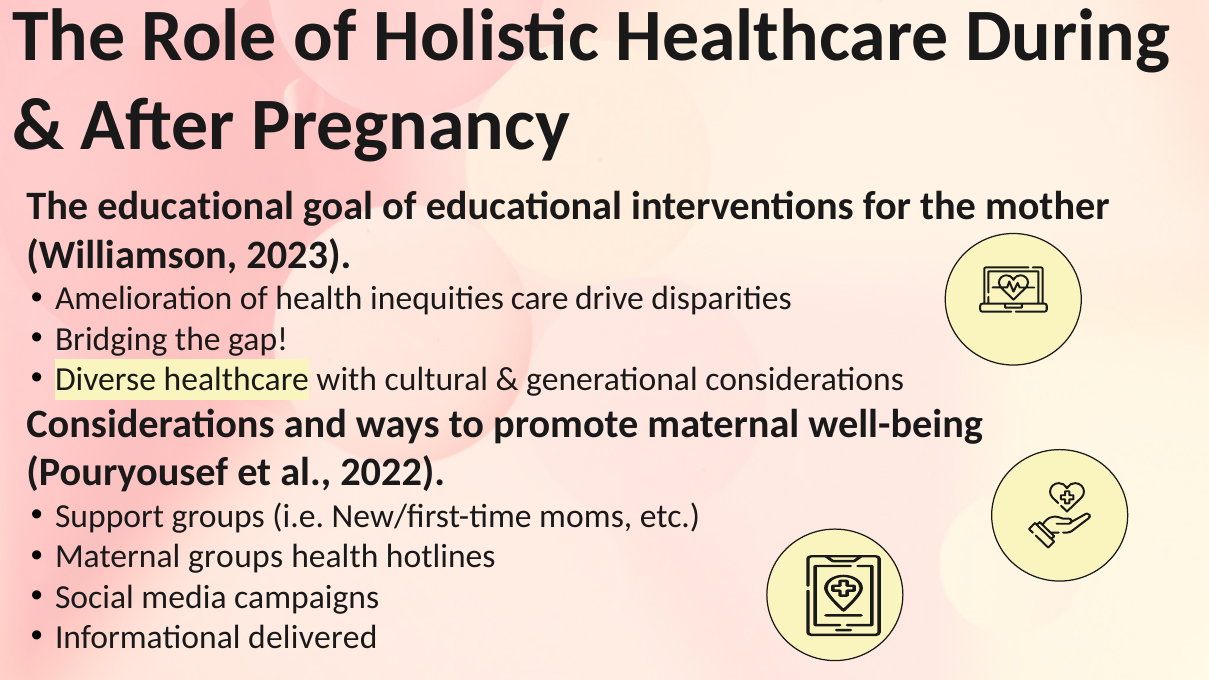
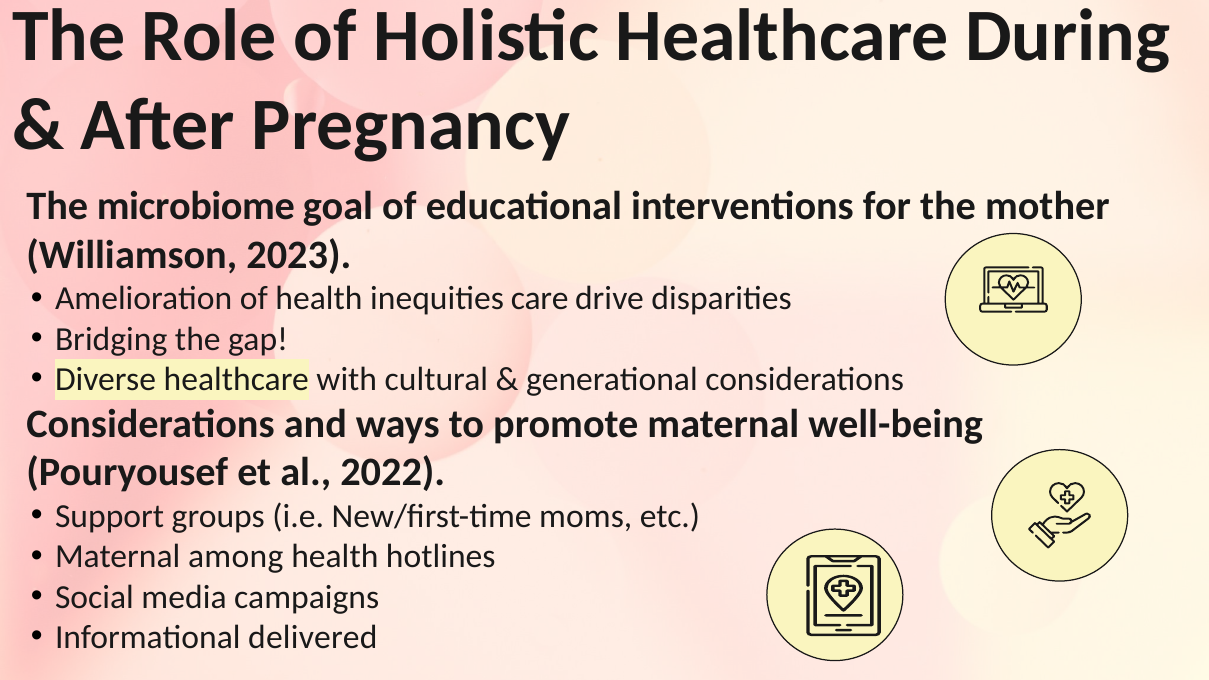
The educational: educational -> microbiome
Maternal groups: groups -> among
